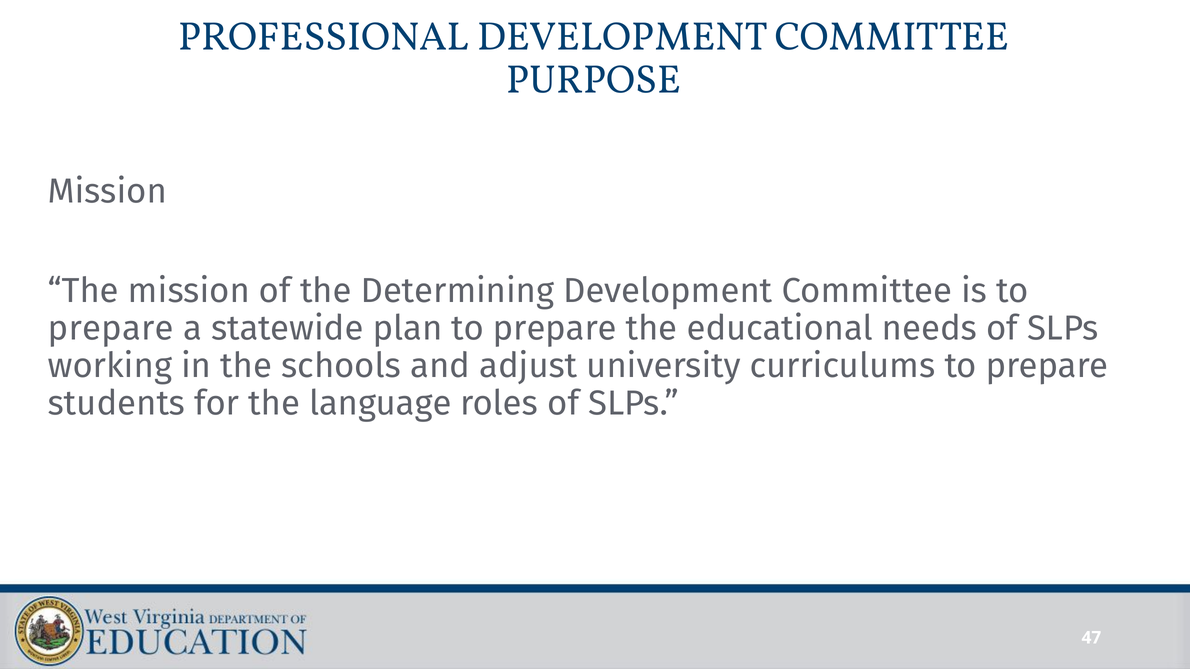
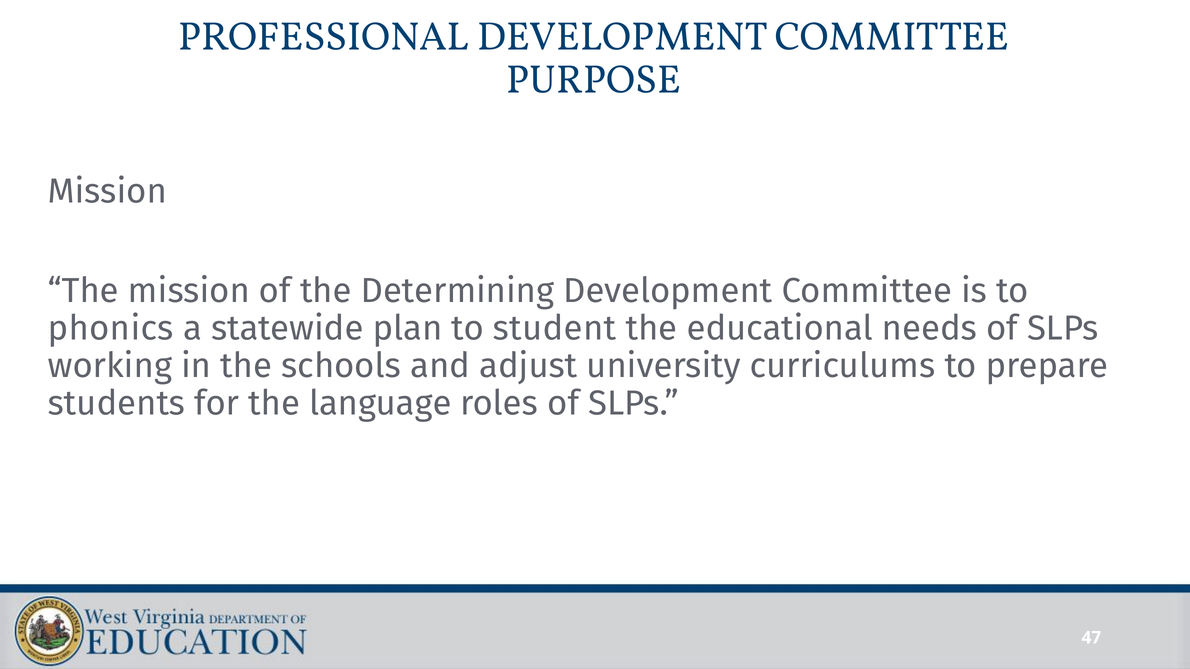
prepare at (111, 328): prepare -> phonics
plan to prepare: prepare -> student
